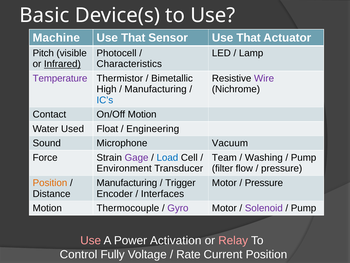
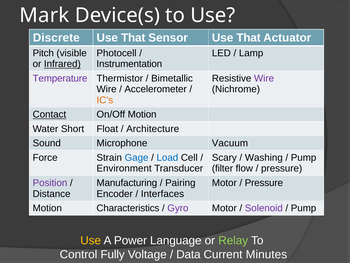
Basic: Basic -> Mark
Machine: Machine -> Discrete
Characteristics: Characteristics -> Instrumentation
High at (107, 89): High -> Wire
Manufacturing at (156, 89): Manufacturing -> Accelerometer
IC’s colour: blue -> orange
Contact underline: none -> present
Used: Used -> Short
Engineering: Engineering -> Architecture
Gage colour: purple -> blue
Team: Team -> Scary
Position at (50, 183) colour: orange -> purple
Trigger: Trigger -> Pairing
Thermocouple: Thermocouple -> Characteristics
Use at (91, 240) colour: pink -> yellow
Activation: Activation -> Language
Relay colour: pink -> light green
Rate: Rate -> Data
Current Position: Position -> Minutes
